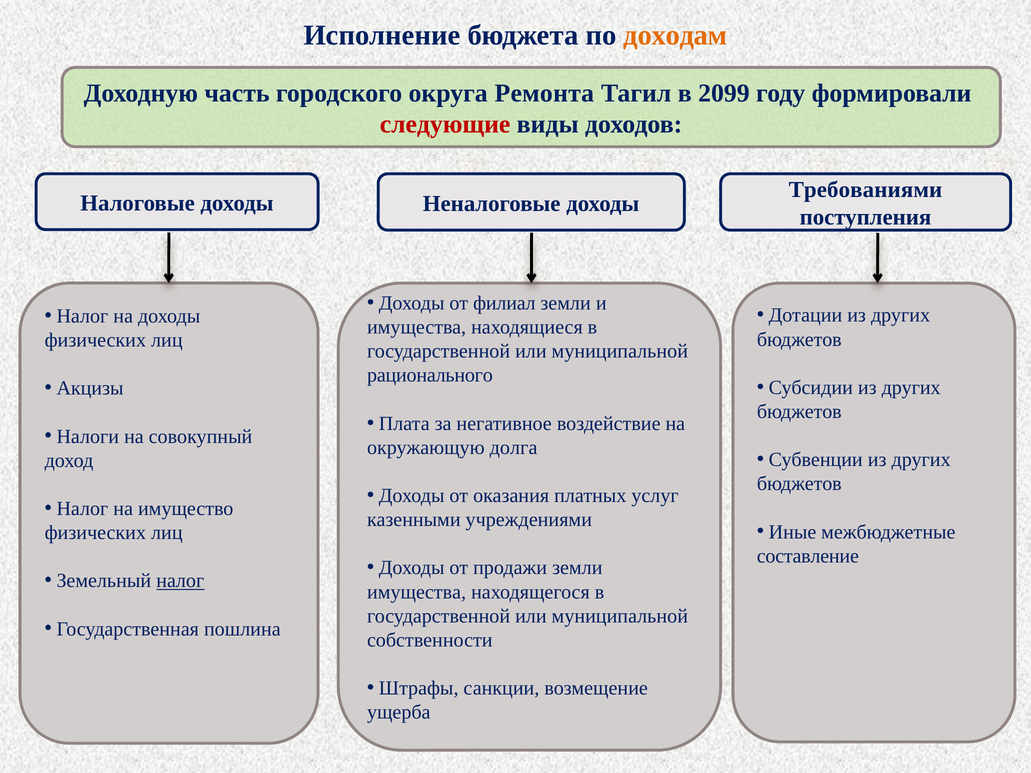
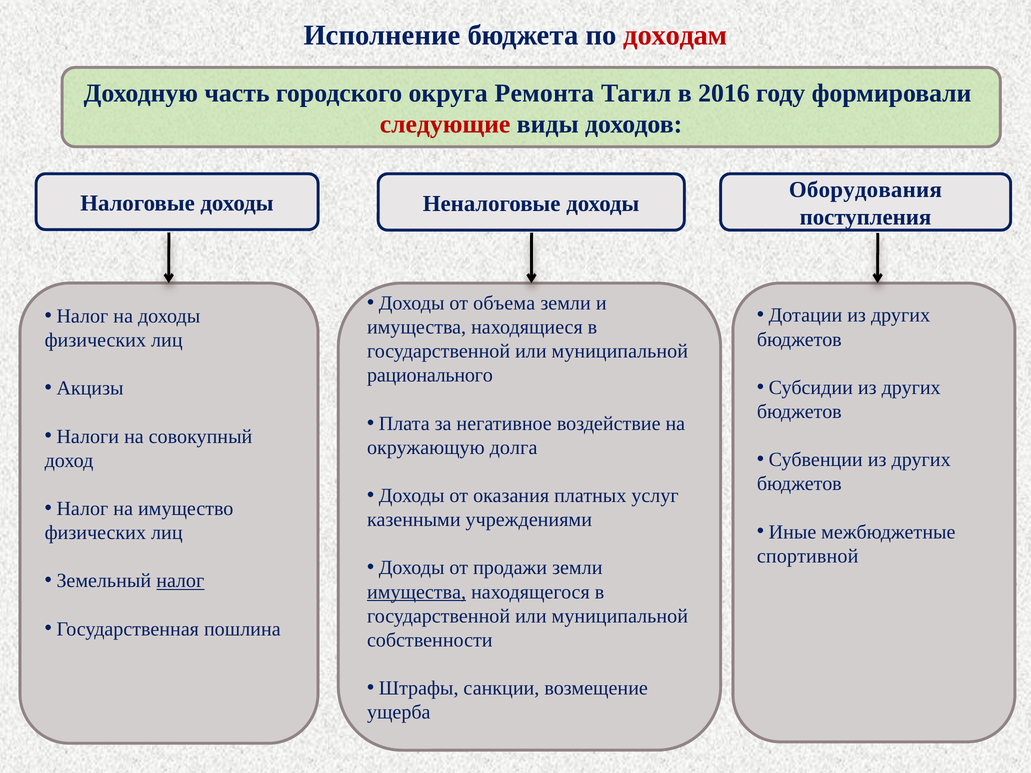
доходам colour: orange -> red
2099: 2099 -> 2016
Требованиями: Требованиями -> Оборудования
филиал: филиал -> объема
составление: составление -> спортивной
имущества at (417, 592) underline: none -> present
